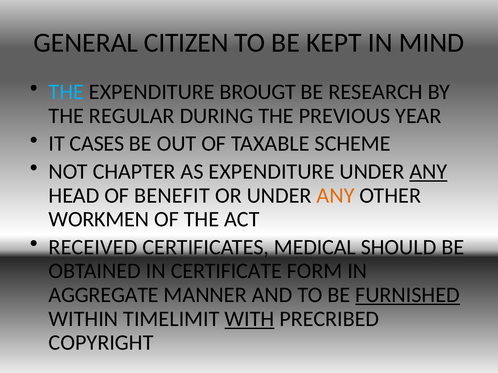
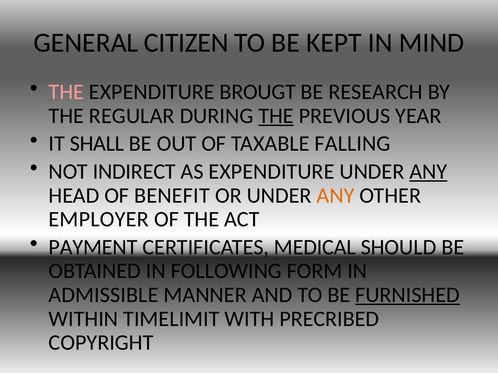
THE at (66, 92) colour: light blue -> pink
THE at (276, 116) underline: none -> present
CASES: CASES -> SHALL
SCHEME: SCHEME -> FALLING
CHAPTER: CHAPTER -> INDIRECT
WORKMEN: WORKMEN -> EMPLOYER
RECEIVED: RECEIVED -> PAYMENT
CERTIFICATE: CERTIFICATE -> FOLLOWING
AGGREGATE: AGGREGATE -> ADMISSIBLE
WITH underline: present -> none
